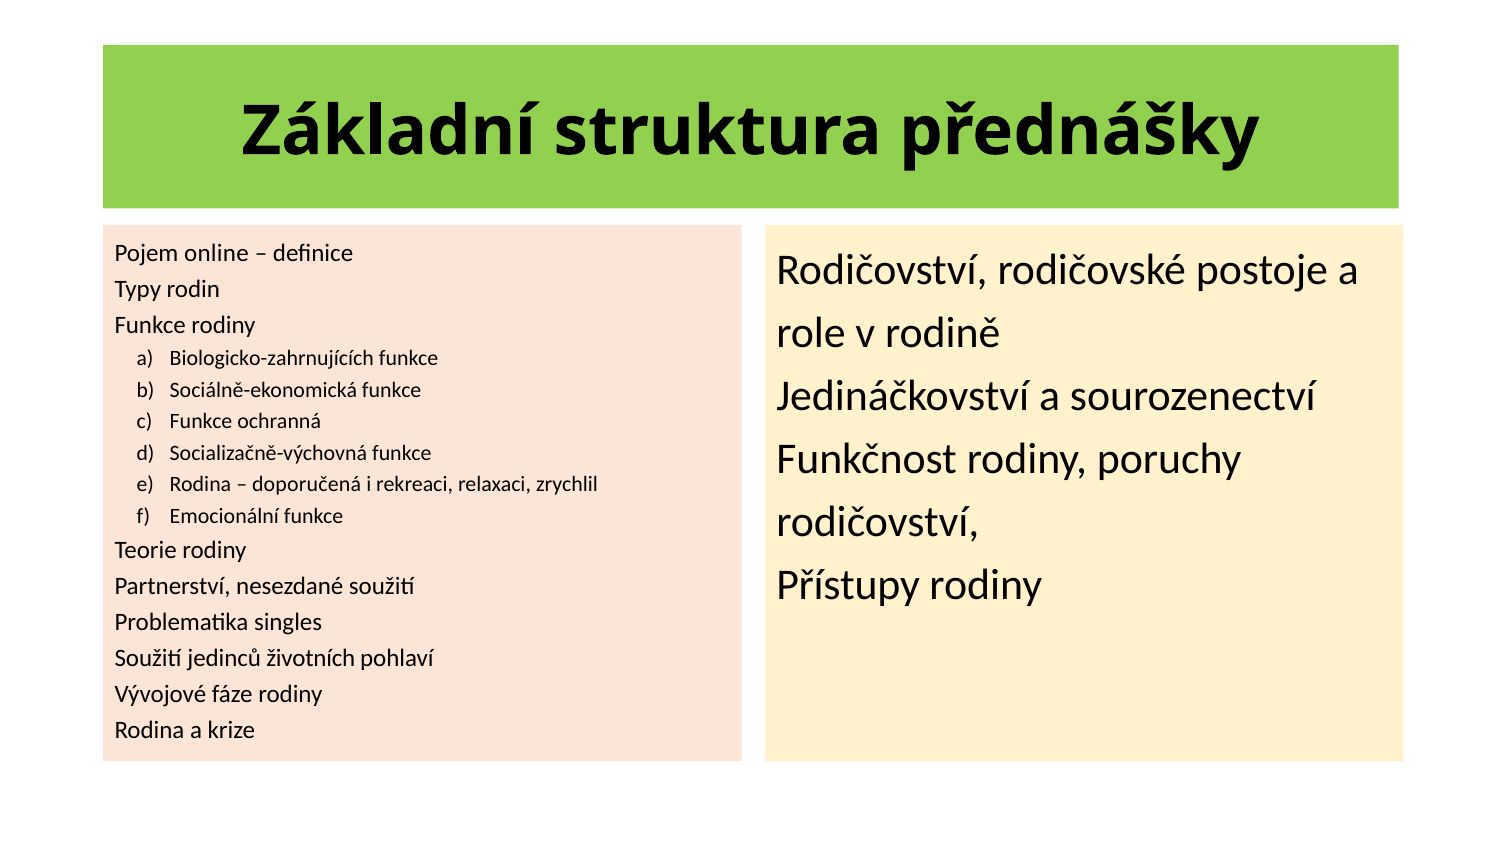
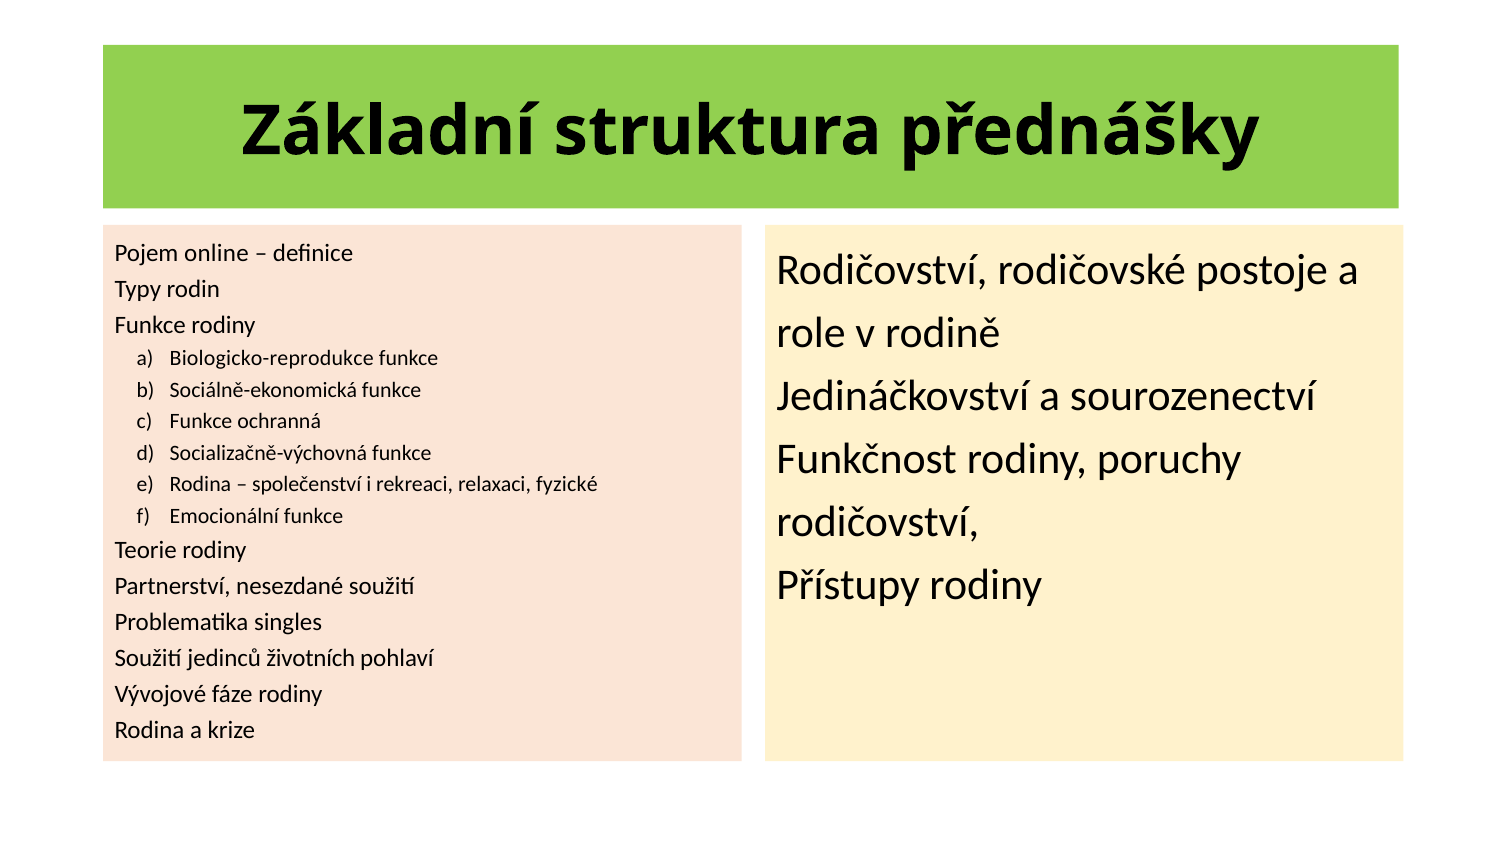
Biologicko-zahrnujících: Biologicko-zahrnujících -> Biologicko-reprodukce
doporučená: doporučená -> společenství
zrychlil: zrychlil -> fyzické
